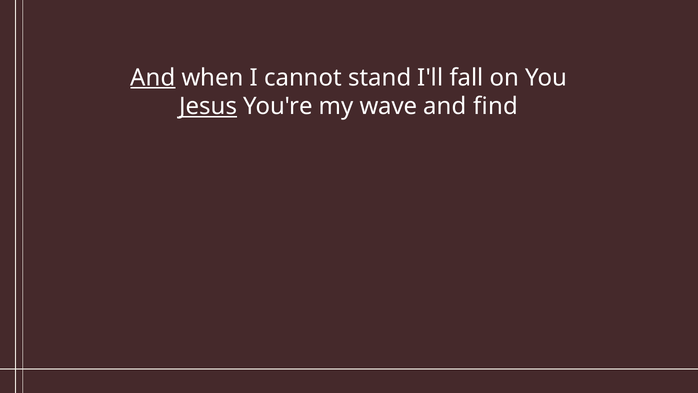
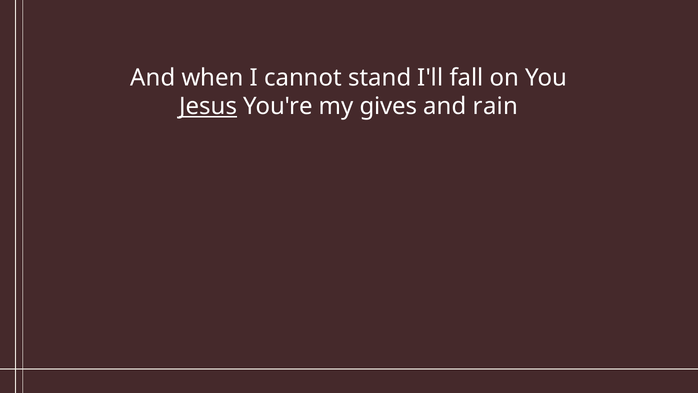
And at (153, 78) underline: present -> none
wave: wave -> gives
find: find -> rain
